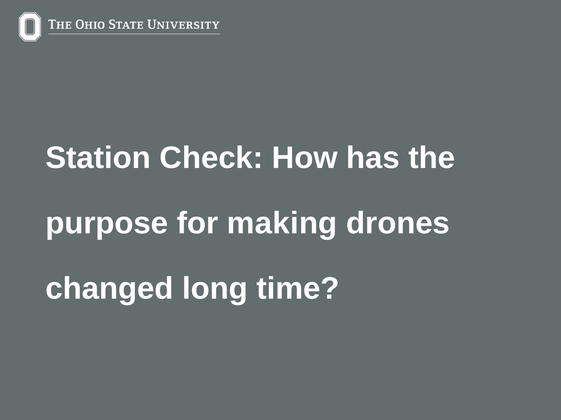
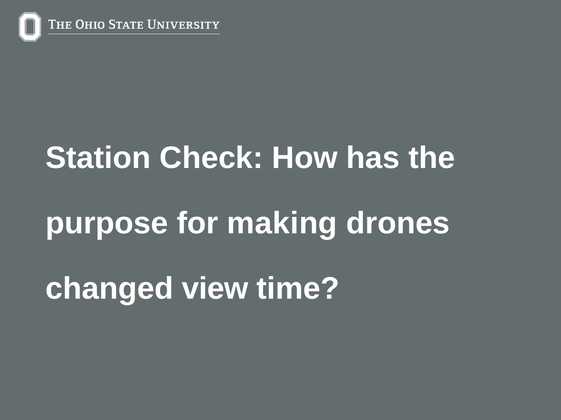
long: long -> view
